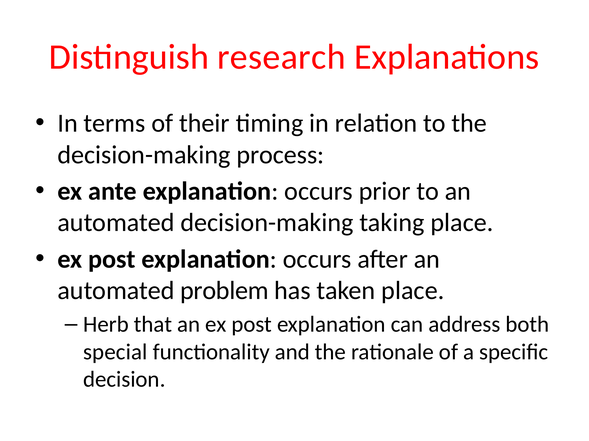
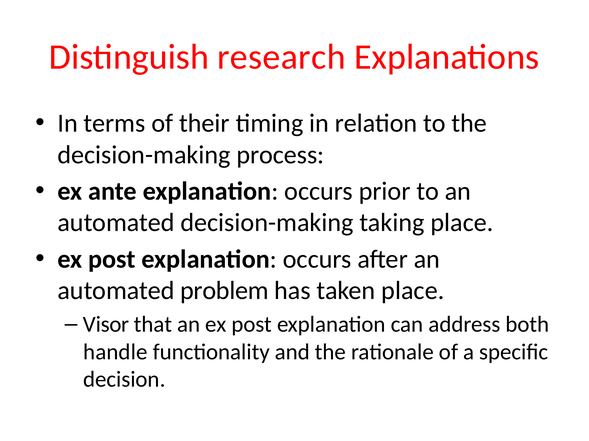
Herb: Herb -> Visor
special: special -> handle
